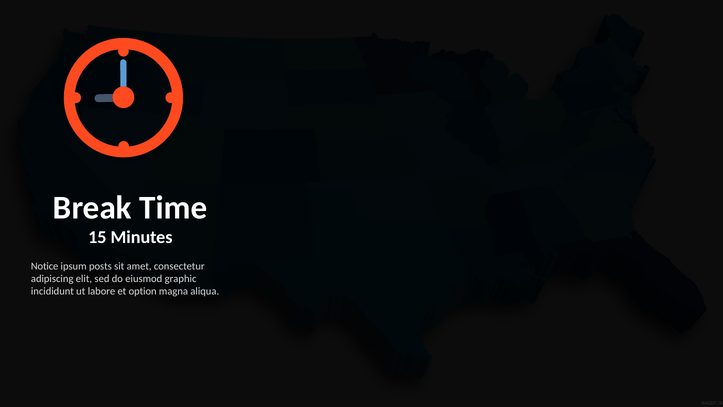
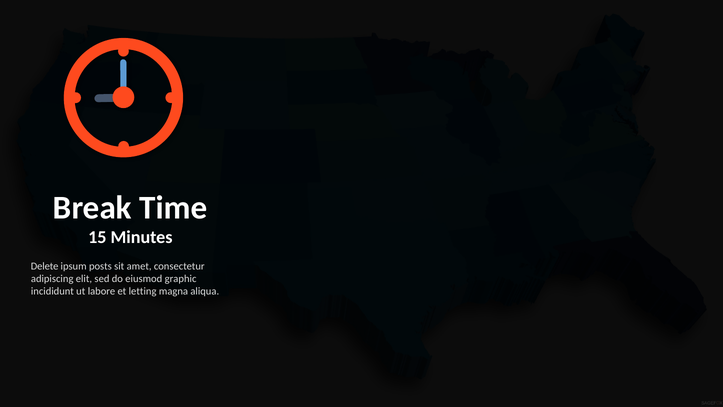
Notice: Notice -> Delete
option: option -> letting
